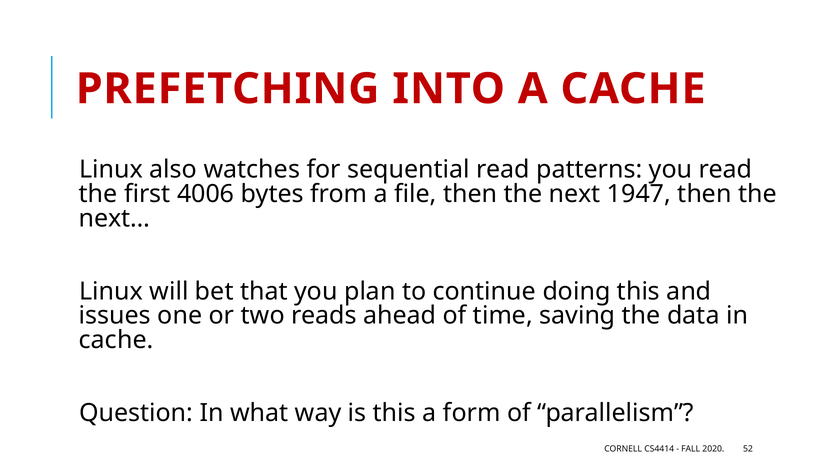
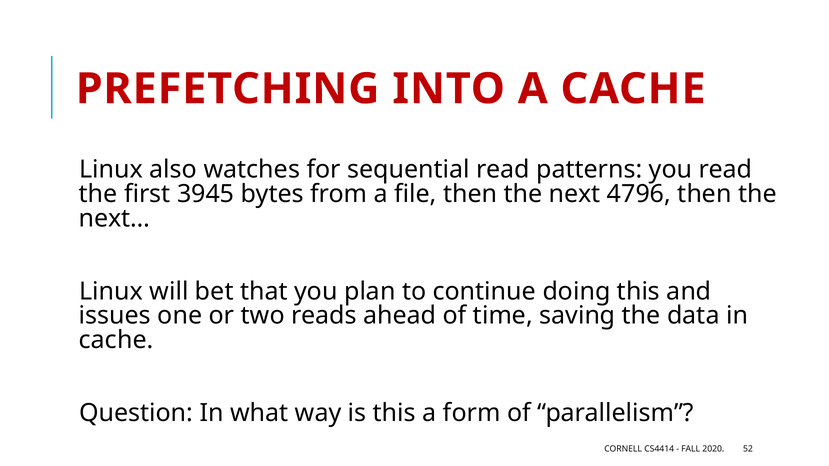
4006: 4006 -> 3945
1947: 1947 -> 4796
